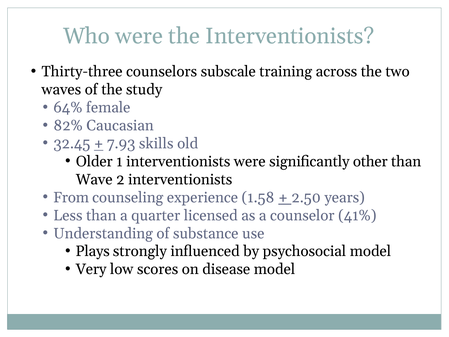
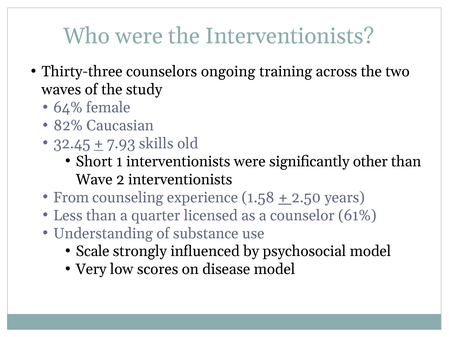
subscale: subscale -> ongoing
Older: Older -> Short
41%: 41% -> 61%
Plays: Plays -> Scale
